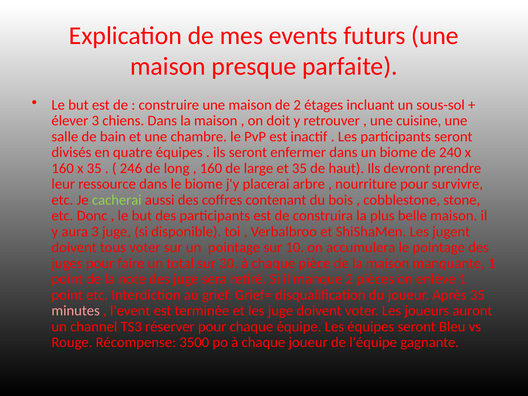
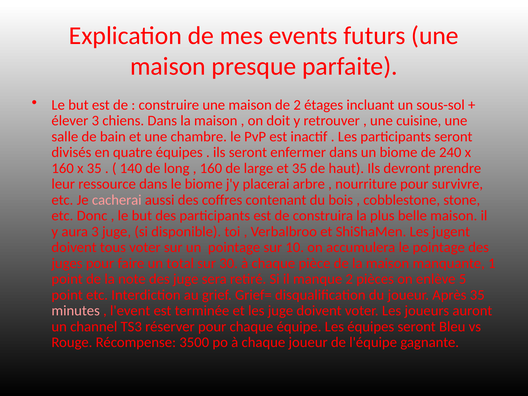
246: 246 -> 140
cacherai colour: light green -> pink
enlève 1: 1 -> 5
